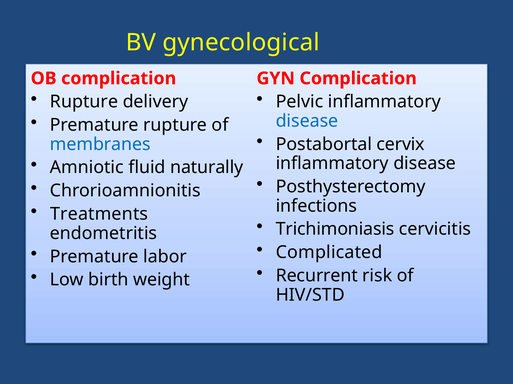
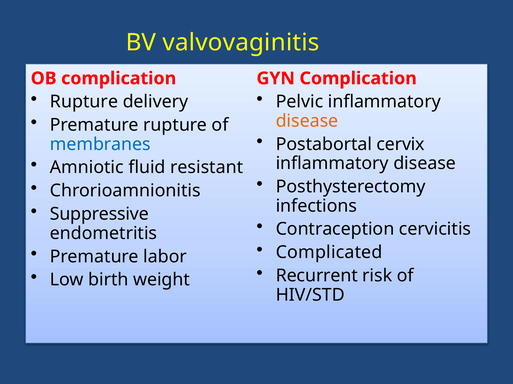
gynecological: gynecological -> valvovaginitis
disease at (307, 121) colour: blue -> orange
naturally: naturally -> resistant
Treatments: Treatments -> Suppressive
Trichimoniasis: Trichimoniasis -> Contraception
